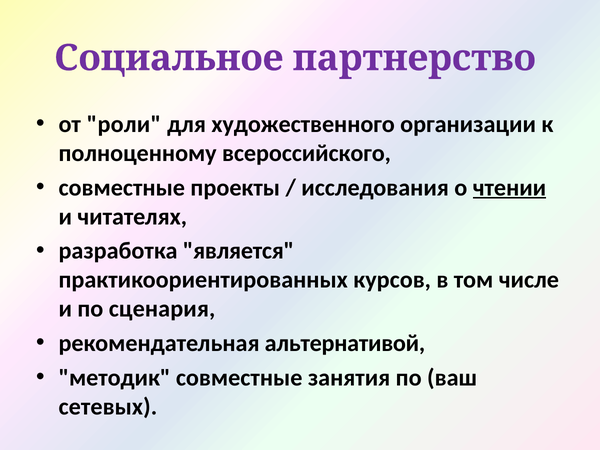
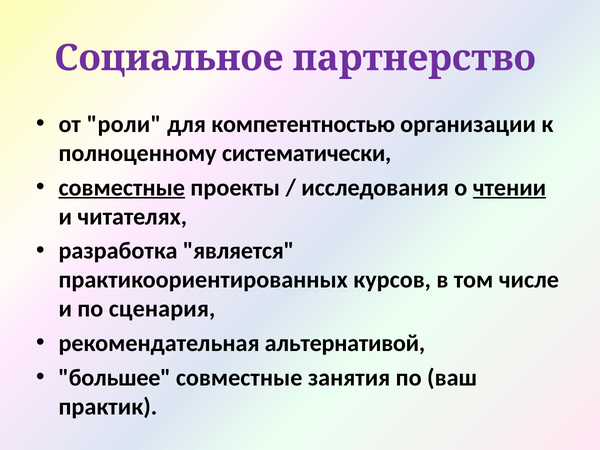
художественного: художественного -> компетентностью
всероссийского: всероссийского -> систематически
совместные at (122, 188) underline: none -> present
методик: методик -> большее
сетевых: сетевых -> практик
